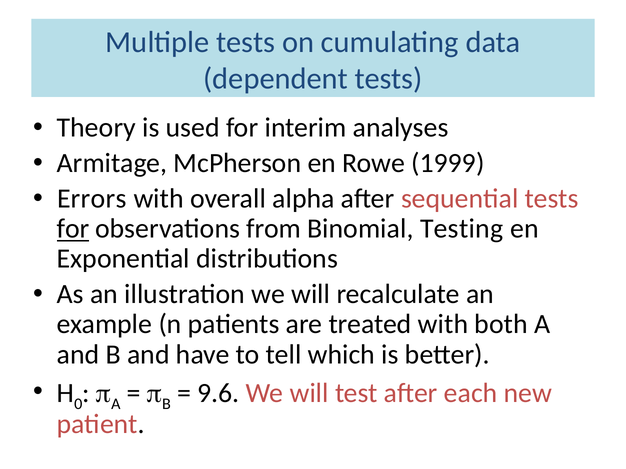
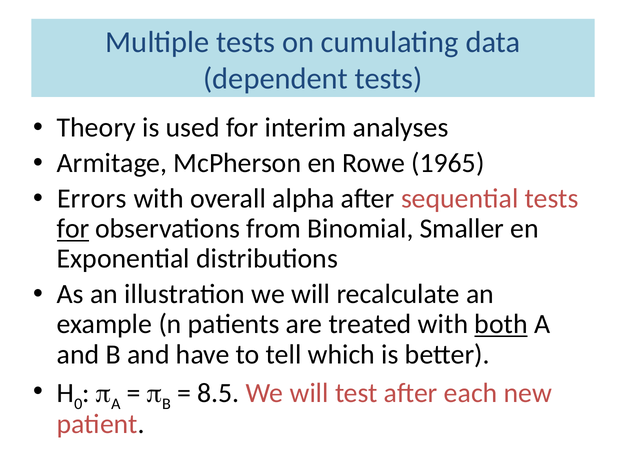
1999: 1999 -> 1965
Testing: Testing -> Smaller
both underline: none -> present
9.6: 9.6 -> 8.5
